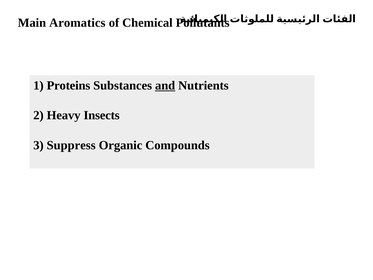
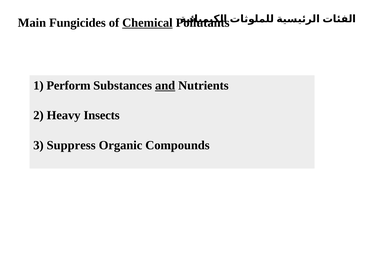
Aromatics: Aromatics -> Fungicides
Chemical underline: none -> present
Proteins: Proteins -> Perform
